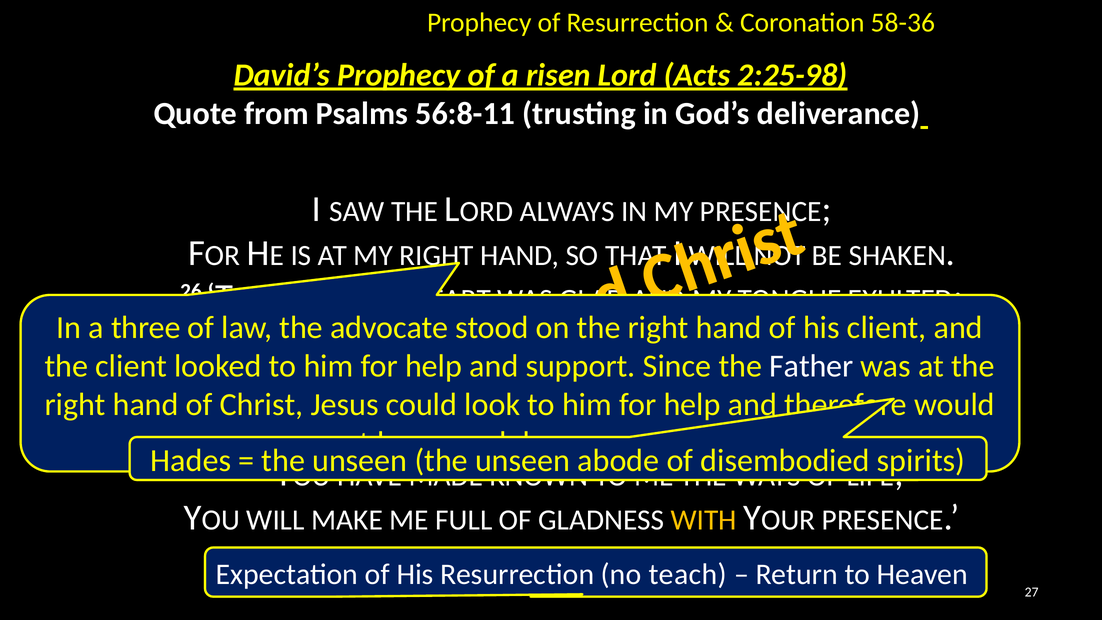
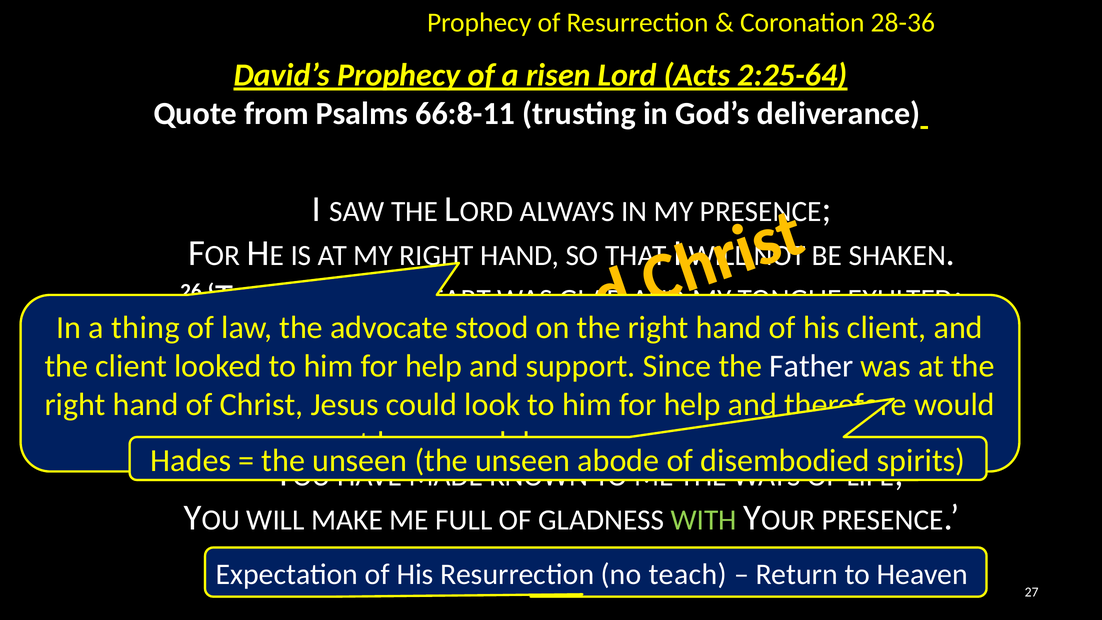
58-36: 58-36 -> 28-36
2:25-98: 2:25-98 -> 2:25-64
56:8-11: 56:8-11 -> 66:8-11
three: three -> thing
WITH colour: yellow -> light green
